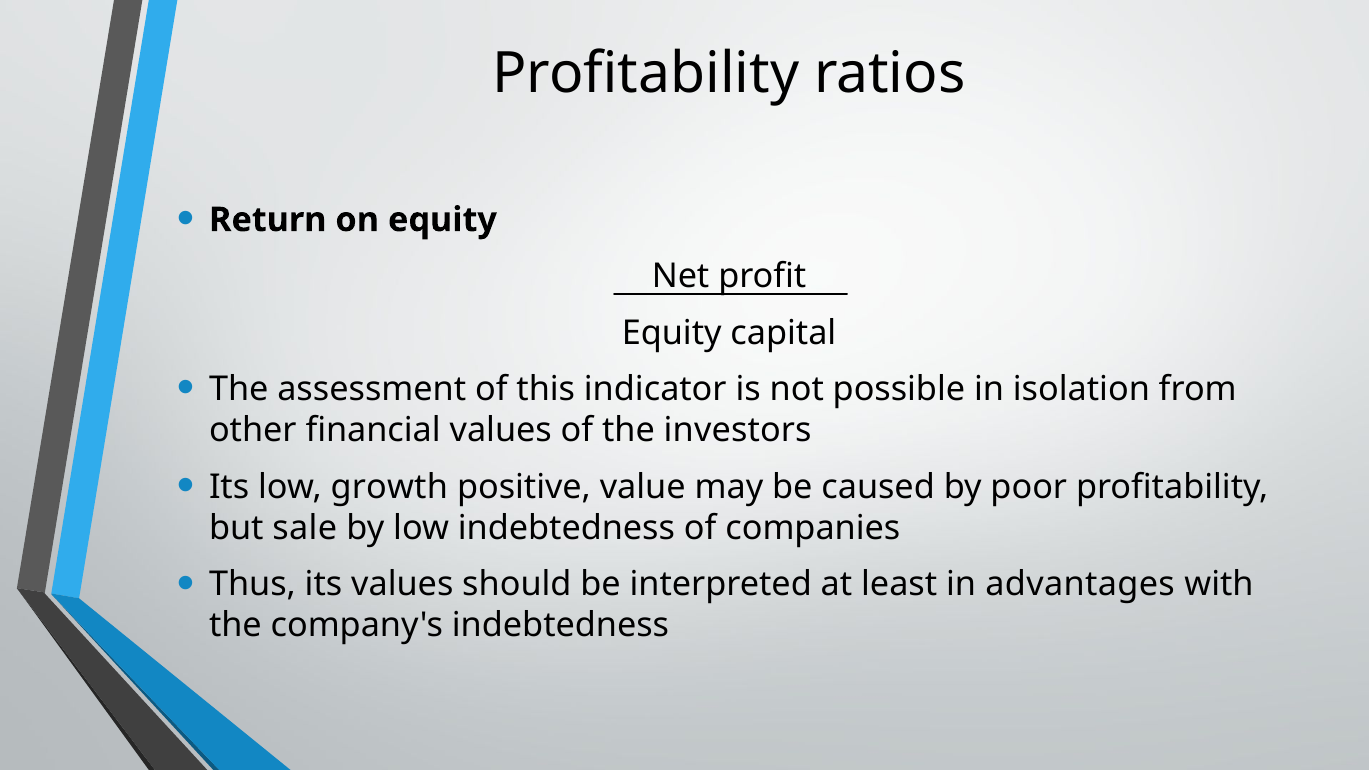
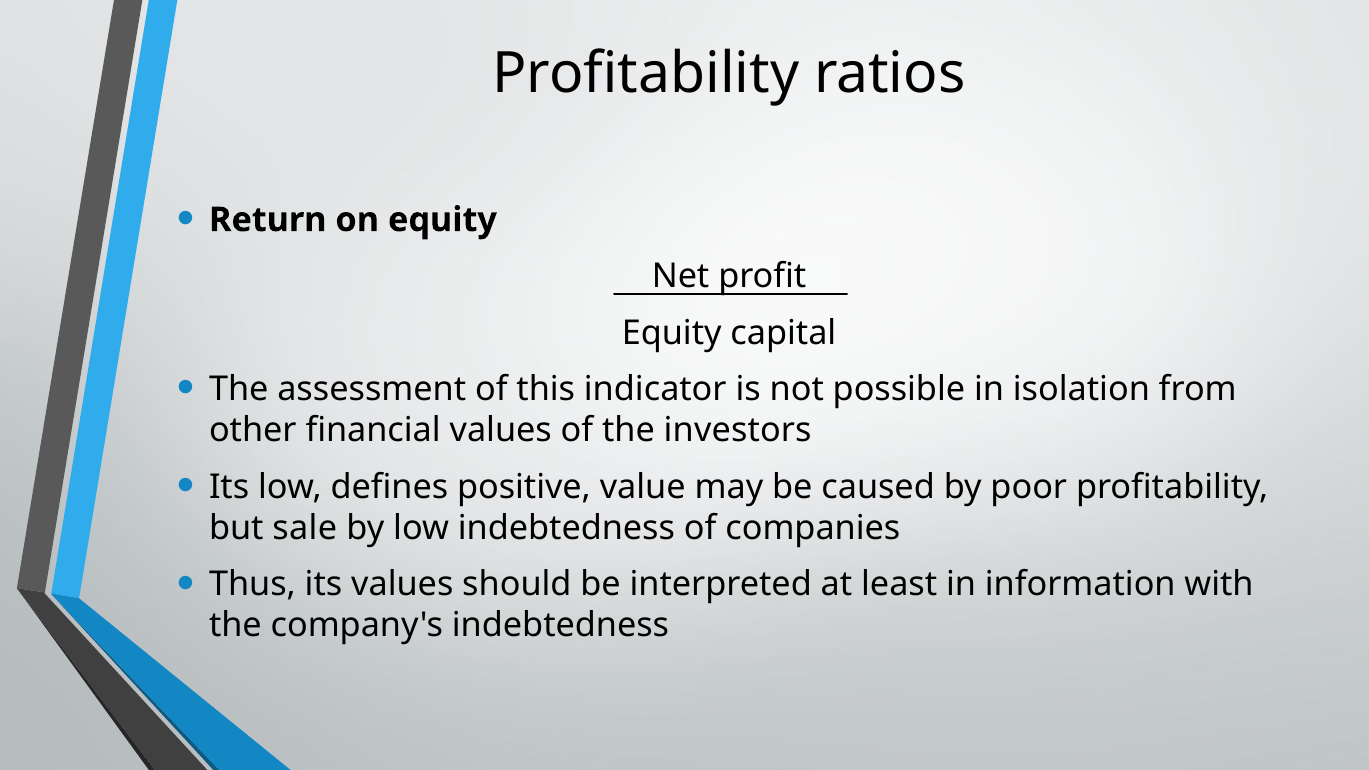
growth: growth -> defines
advantages: advantages -> information
